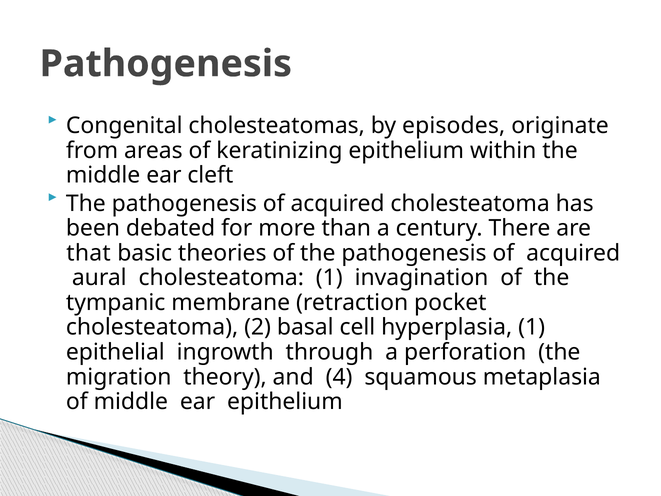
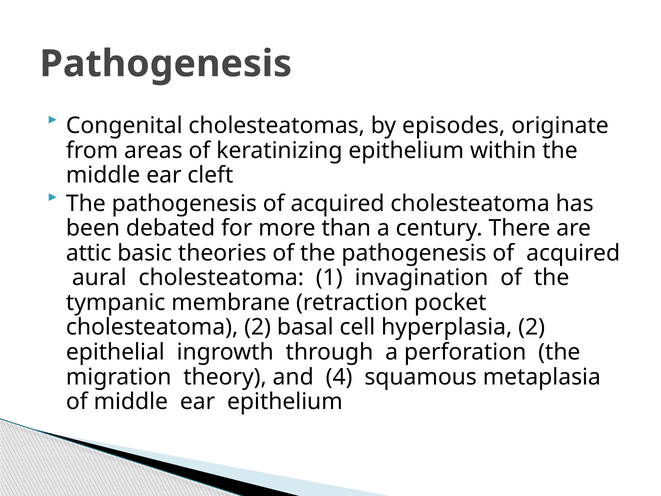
that: that -> attic
hyperplasia 1: 1 -> 2
